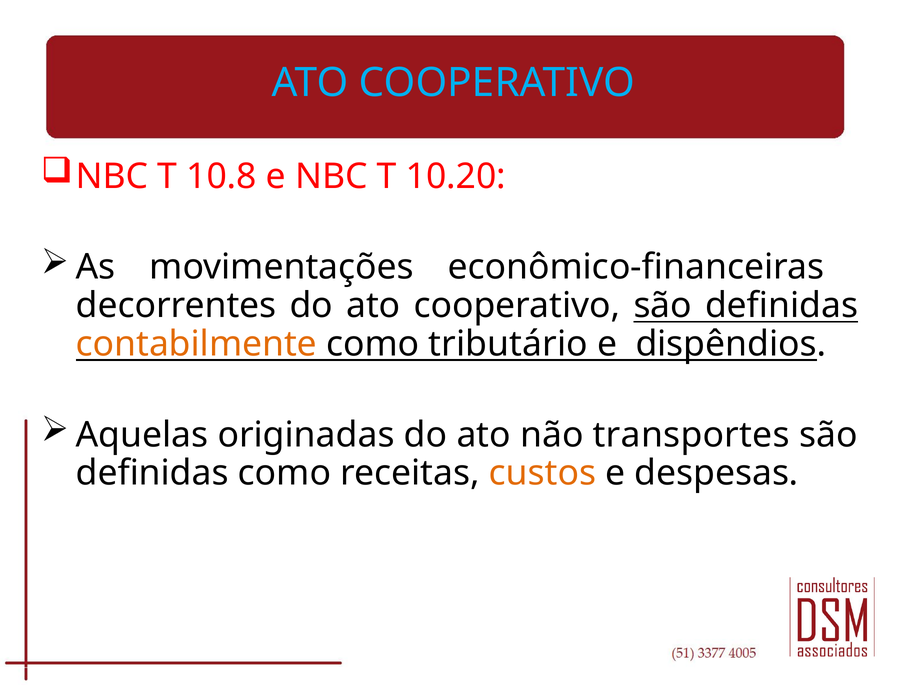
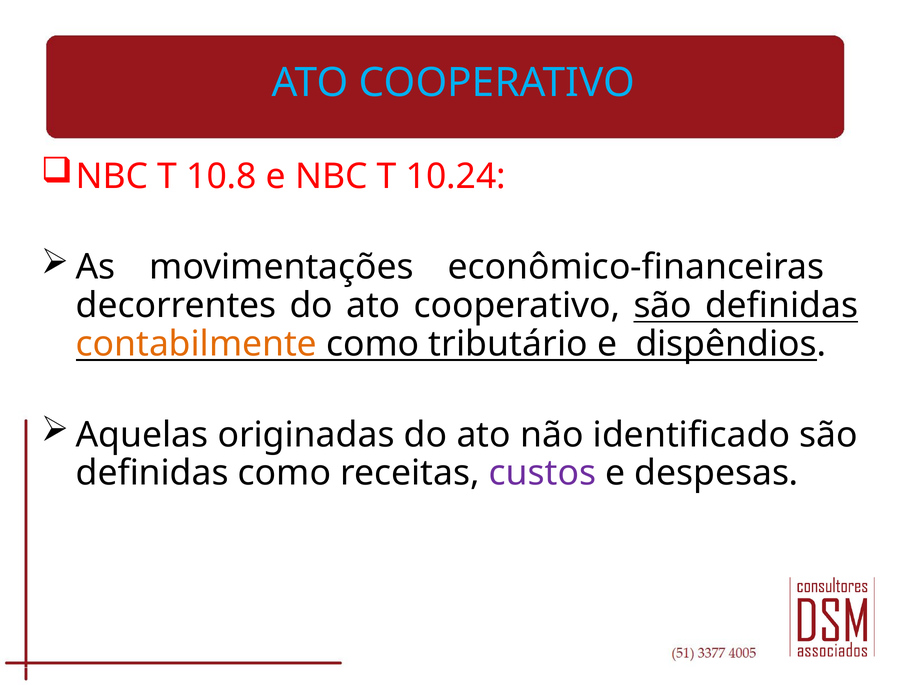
10.20: 10.20 -> 10.24
transportes: transportes -> identificado
custos colour: orange -> purple
